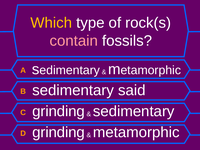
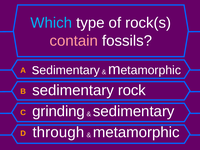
Which colour: yellow -> light blue
said: said -> rock
D grinding: grinding -> through
